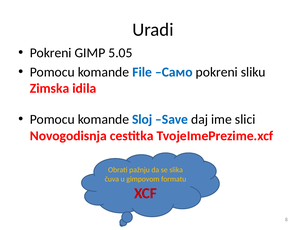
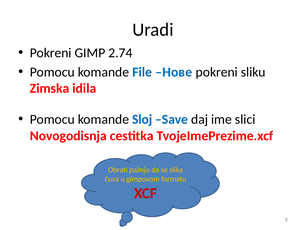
5.05: 5.05 -> 2.74
Само: Само -> Нове
